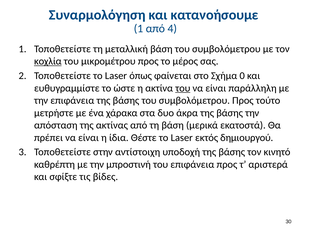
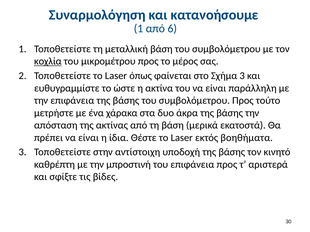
4: 4 -> 6
Σχήμα 0: 0 -> 3
του at (183, 88) underline: present -> none
δημιουργού: δημιουργού -> βοηθήματα
